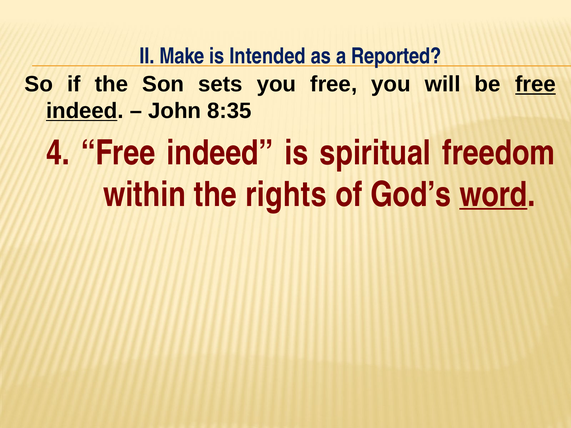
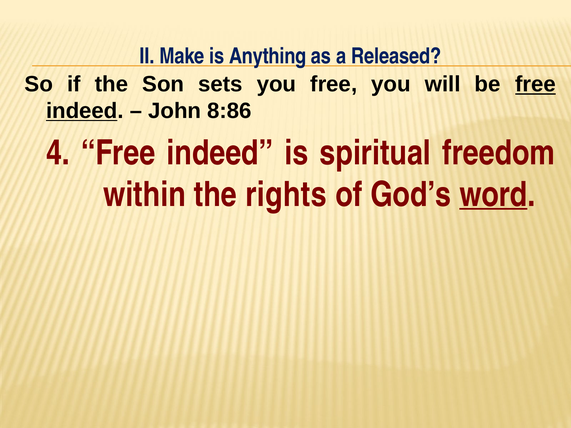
Intended: Intended -> Anything
Reported: Reported -> Released
8:35: 8:35 -> 8:86
